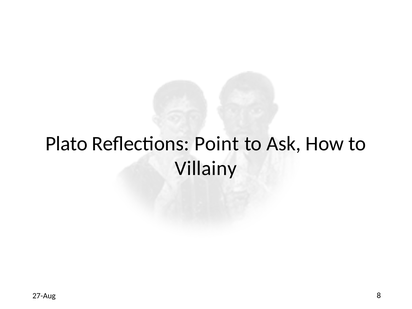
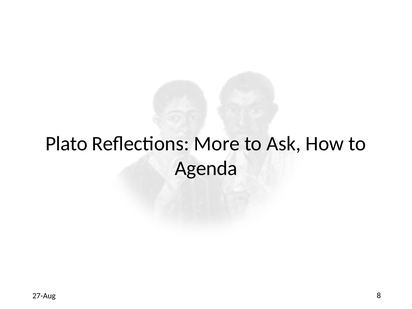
Point: Point -> More
Villainy: Villainy -> Agenda
